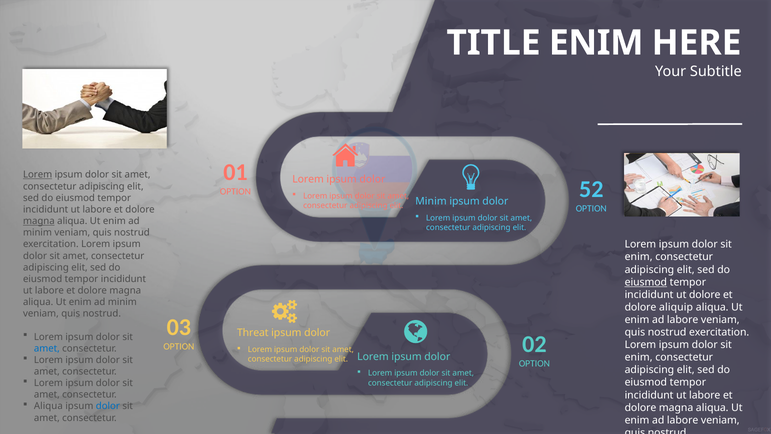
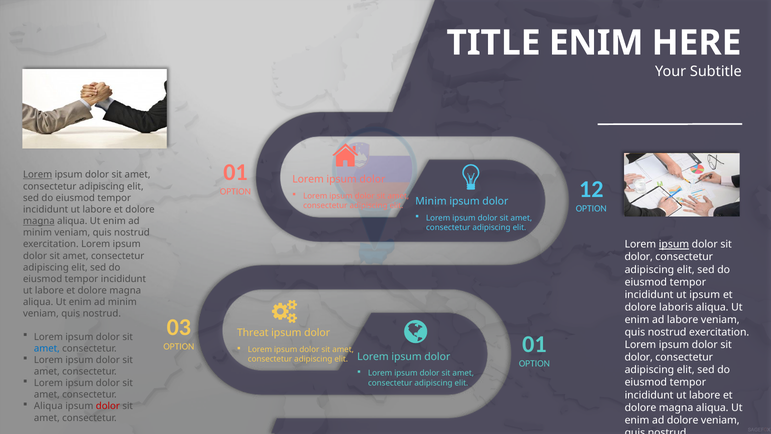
52: 52 -> 12
ipsum at (674, 244) underline: none -> present
enim at (639, 257): enim -> dolor
eiusmod at (646, 282) underline: present -> none
ut dolore: dolore -> ipsum
aliquip: aliquip -> laboris
OPTION 02: 02 -> 01
enim at (639, 357): enim -> dolor
dolor at (108, 406) colour: blue -> red
labore at (683, 420): labore -> dolore
